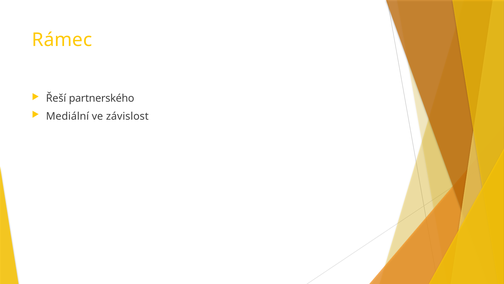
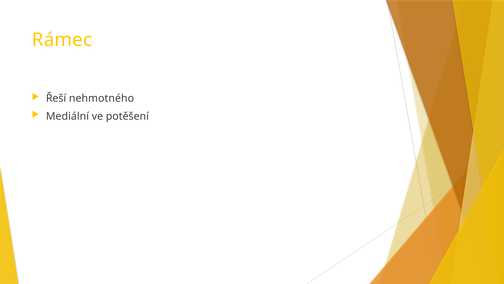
partnerského: partnerského -> nehmotného
závislost: závislost -> potěšení
